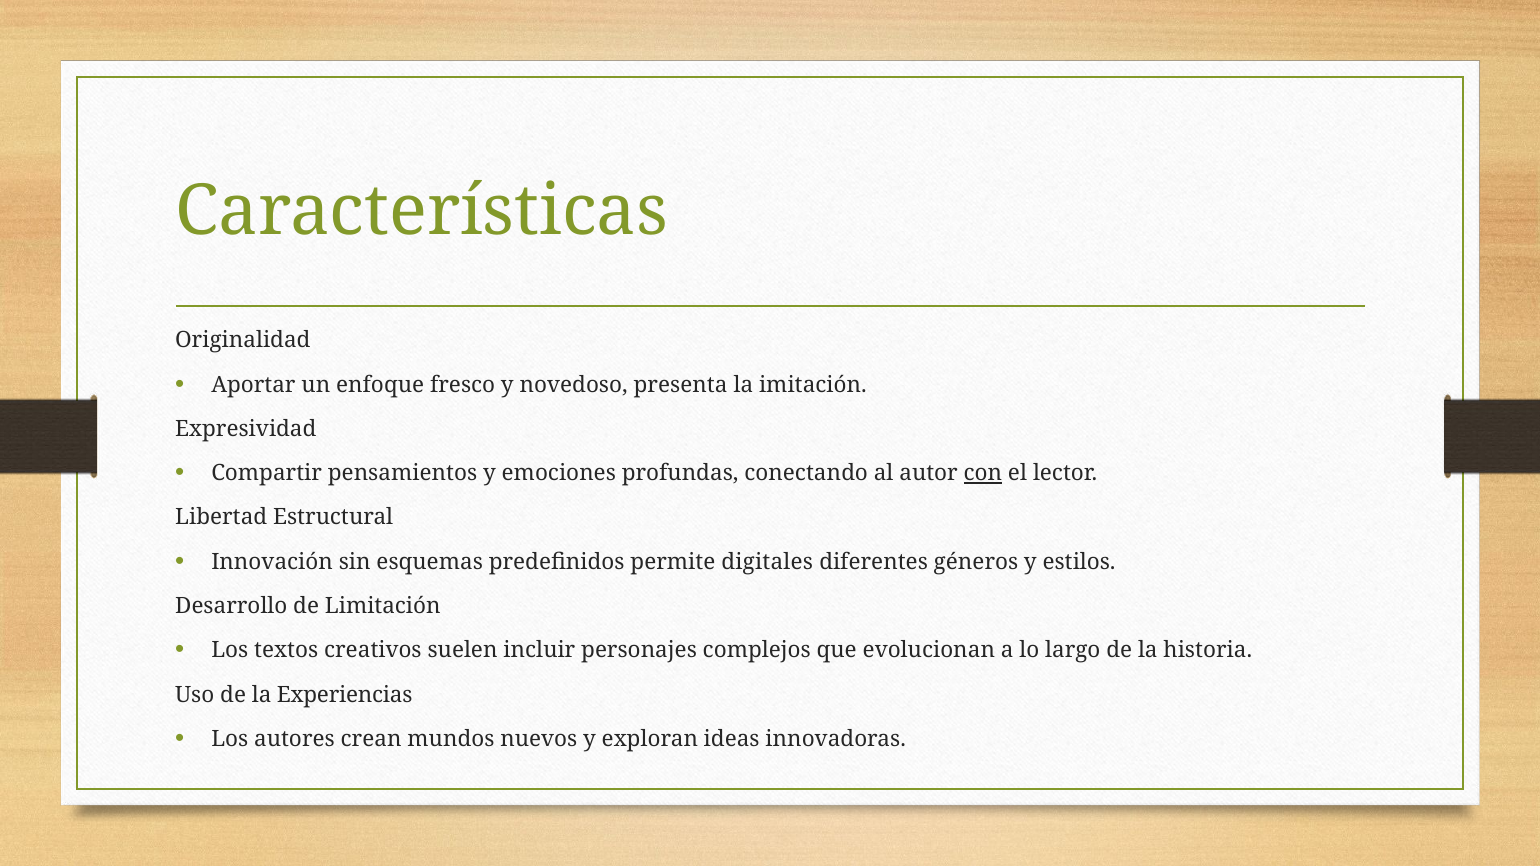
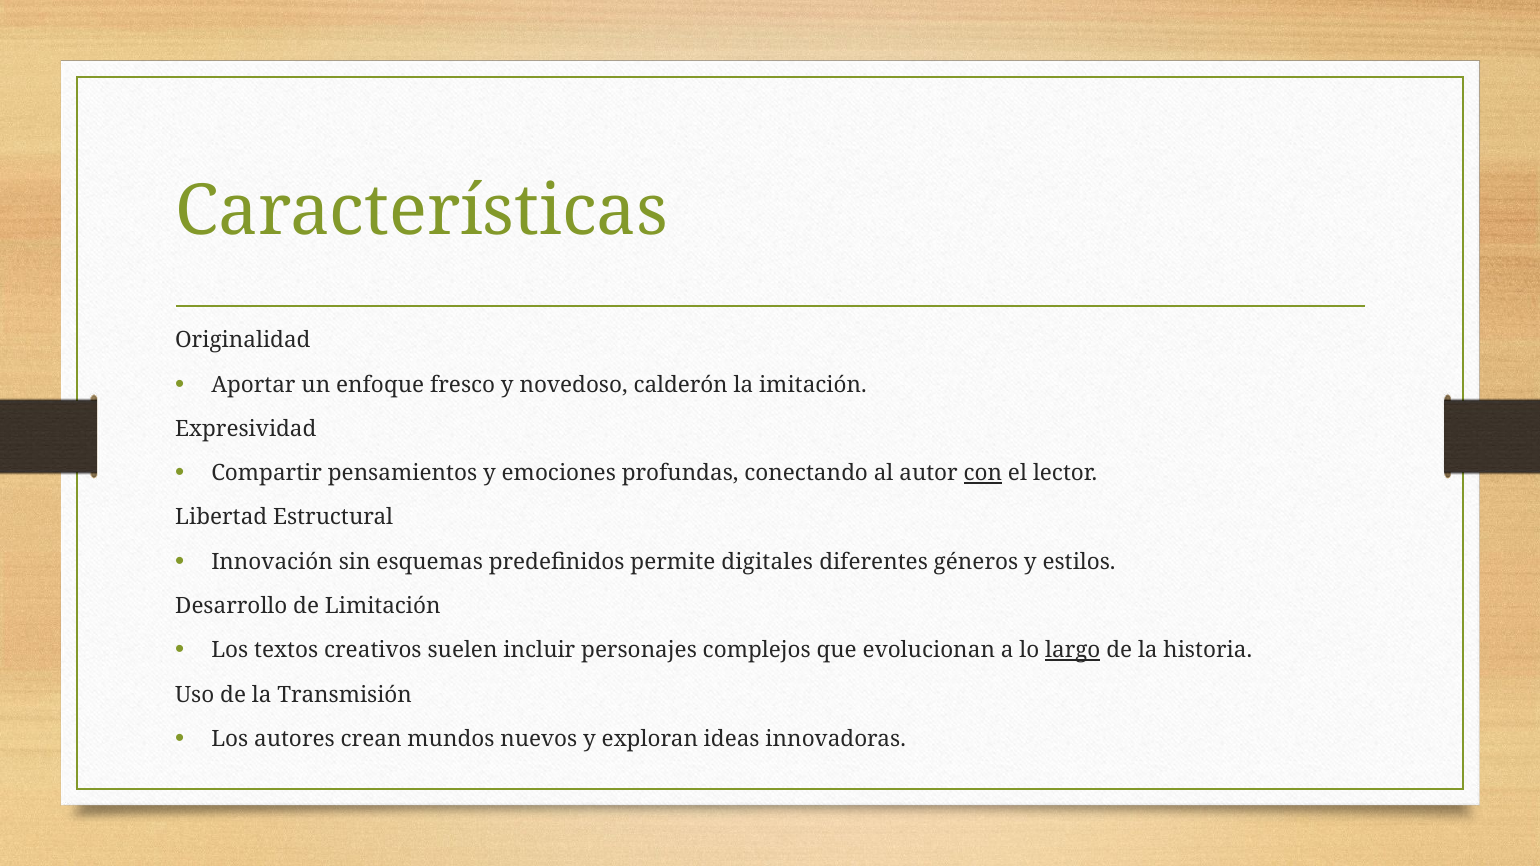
presenta: presenta -> calderón
largo underline: none -> present
Experiencias: Experiencias -> Transmisión
